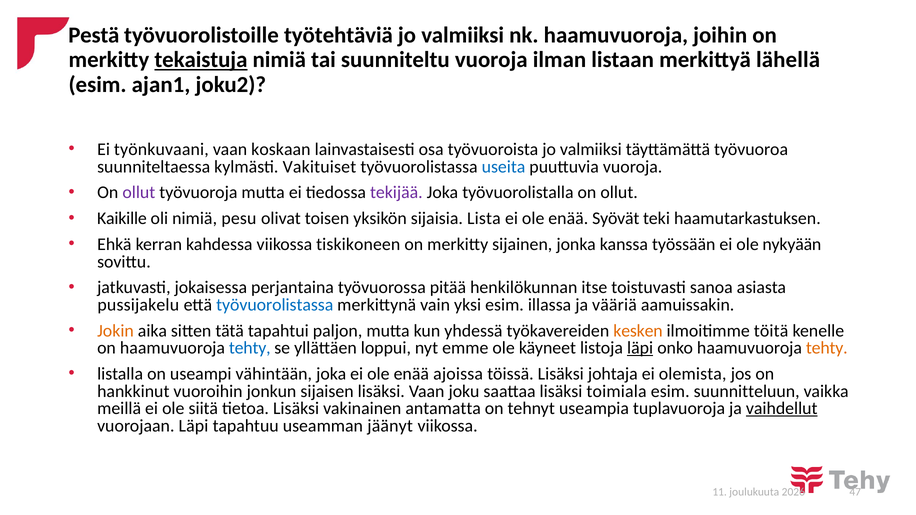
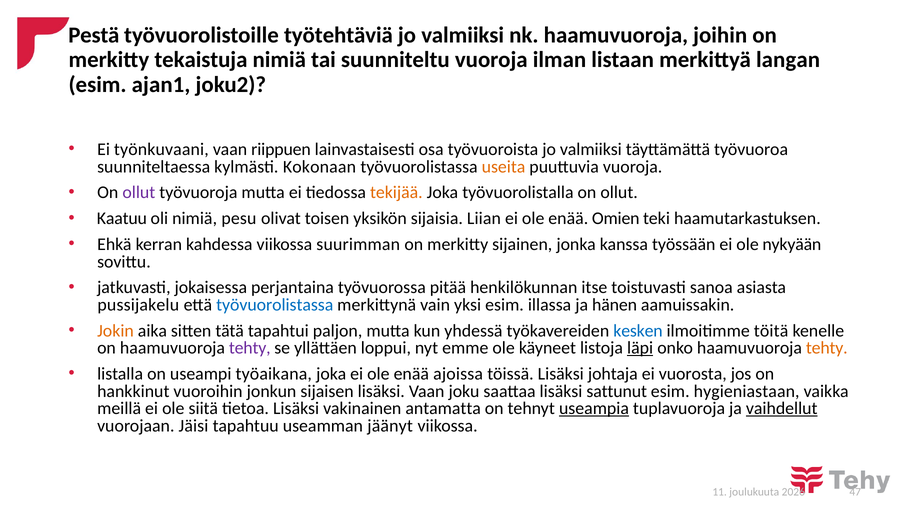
tekaistuja underline: present -> none
lähellä: lähellä -> langan
koskaan: koskaan -> riippuen
Vakituiset: Vakituiset -> Kokonaan
useita colour: blue -> orange
tekijää colour: purple -> orange
Kaikille: Kaikille -> Kaatuu
Lista: Lista -> Liian
Syövät: Syövät -> Omien
tiskikoneen: tiskikoneen -> suurimman
vääriä: vääriä -> hänen
kesken colour: orange -> blue
tehty at (250, 348) colour: blue -> purple
vähintään: vähintään -> työaikana
olemista: olemista -> vuorosta
toimiala: toimiala -> sattunut
suunnitteluun: suunnitteluun -> hygieniastaan
useampia underline: none -> present
vuorojaan Läpi: Läpi -> Jäisi
